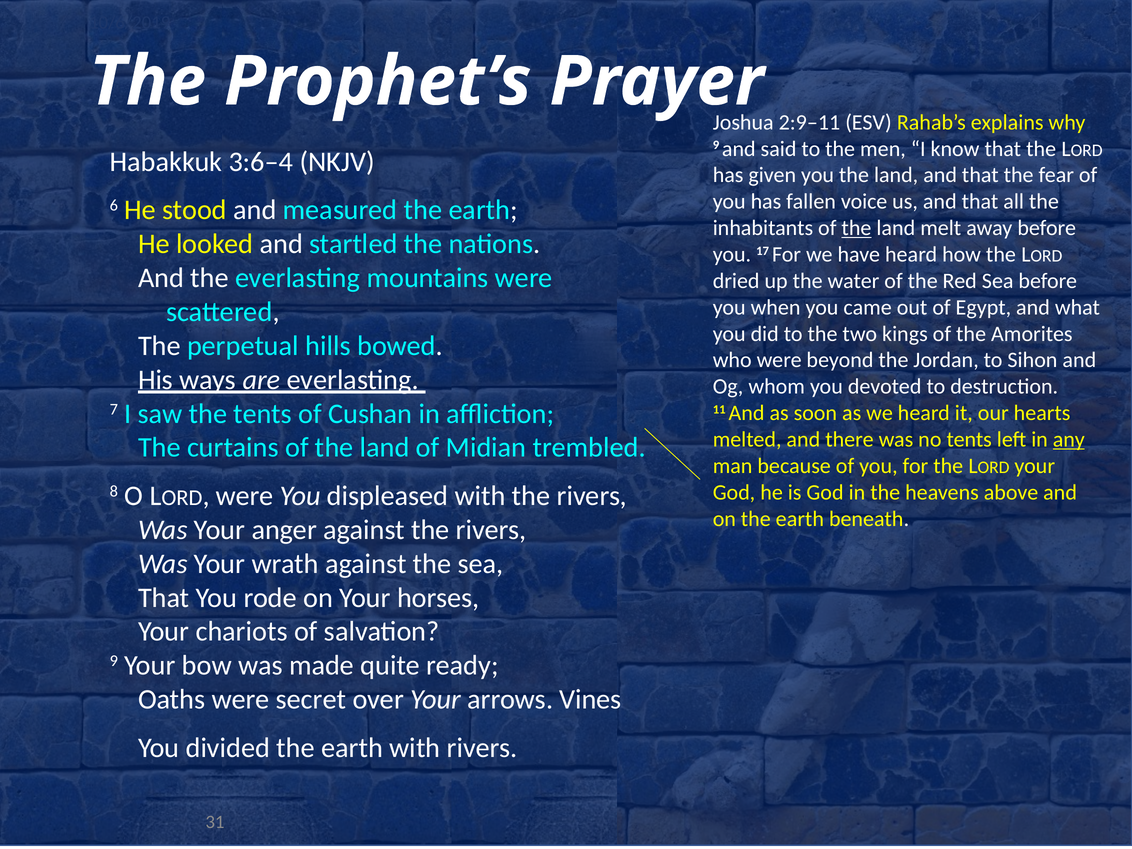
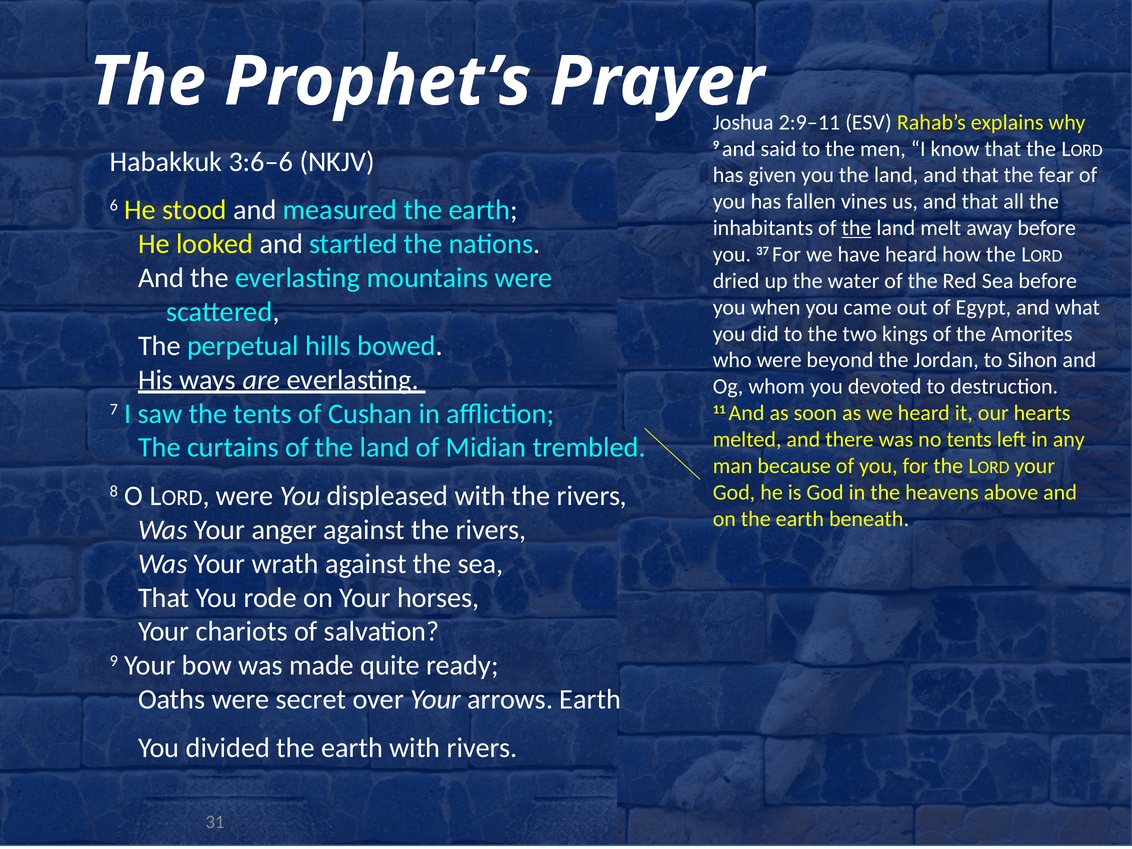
3:6–4: 3:6–4 -> 3:6–6
voice: voice -> vines
17: 17 -> 37
any underline: present -> none
arrows Vines: Vines -> Earth
